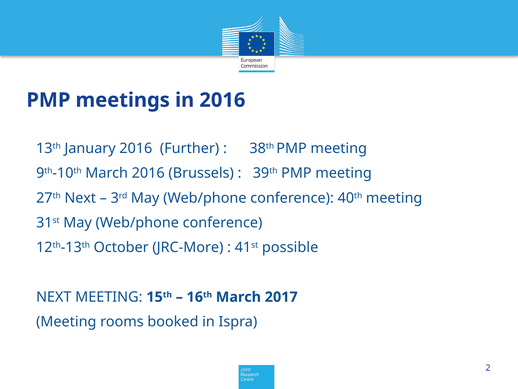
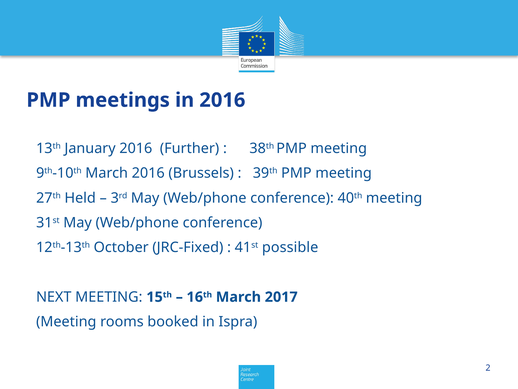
27th Next: Next -> Held
JRC-More: JRC-More -> JRC-Fixed
